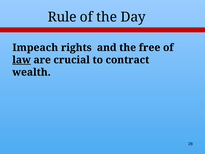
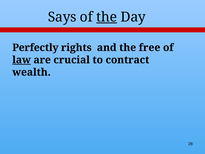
Rule: Rule -> Says
the at (107, 17) underline: none -> present
Impeach: Impeach -> Perfectly
